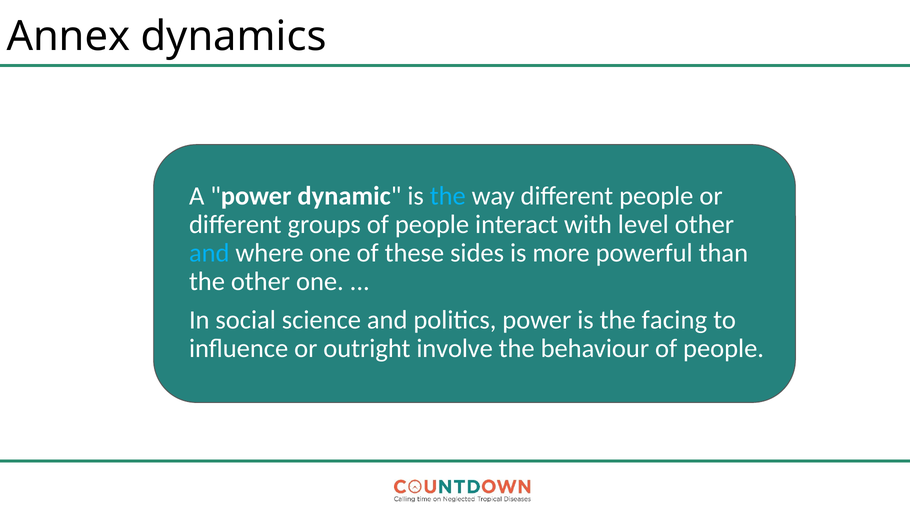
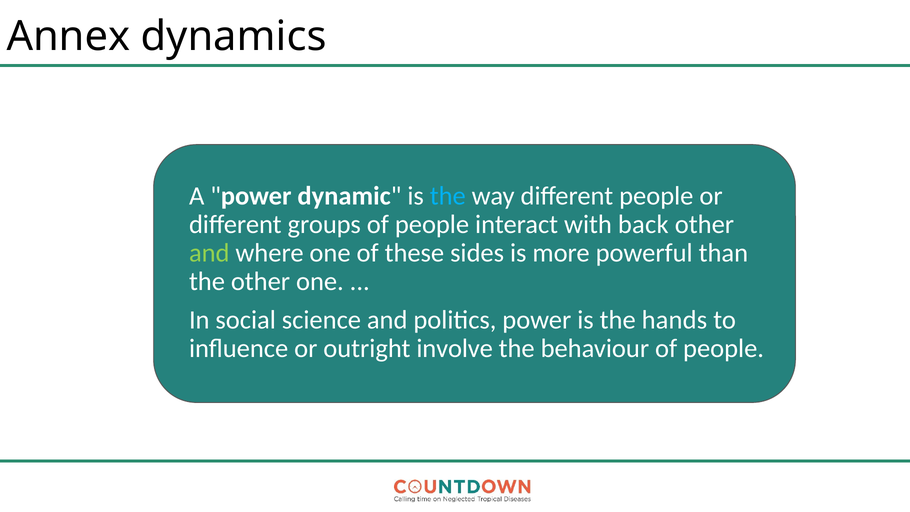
level: level -> back
and at (209, 253) colour: light blue -> light green
facing: facing -> hands
